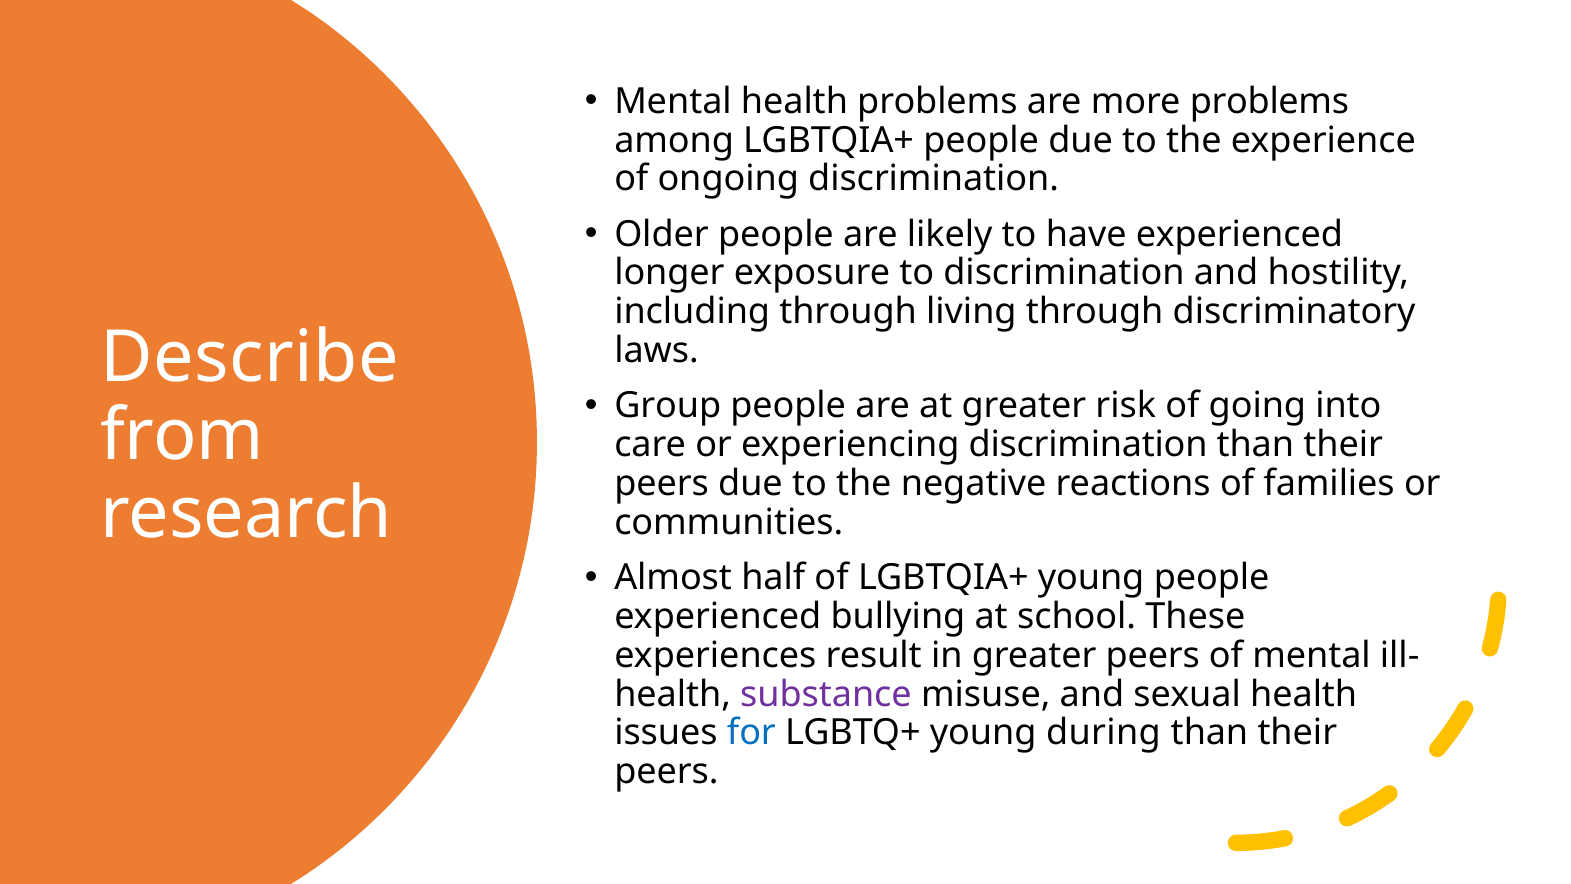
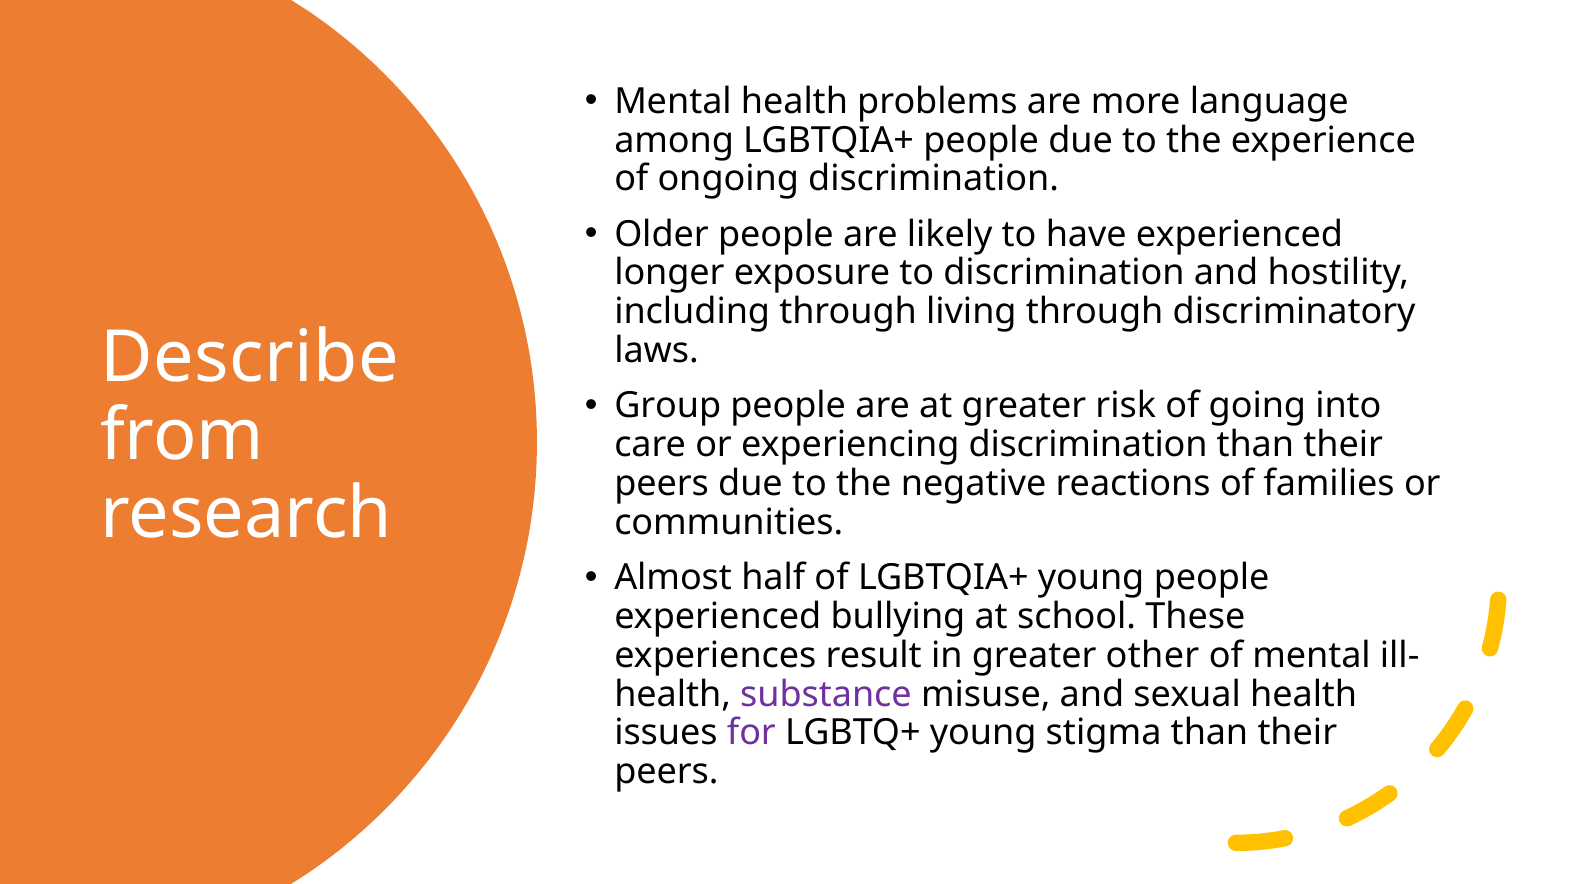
more problems: problems -> language
greater peers: peers -> other
for colour: blue -> purple
during: during -> stigma
